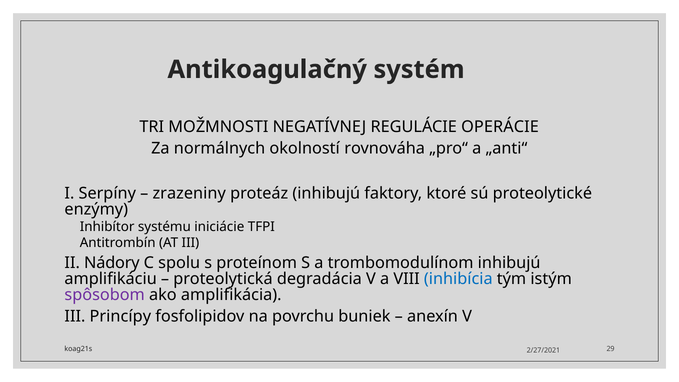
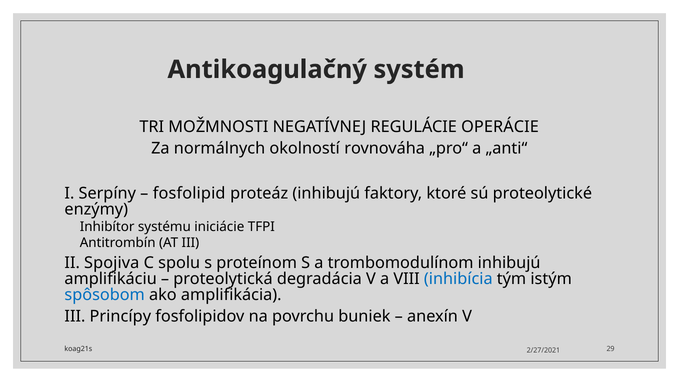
zrazeniny: zrazeniny -> fosfolipid
Nádory: Nádory -> Spojiva
spôsobom colour: purple -> blue
